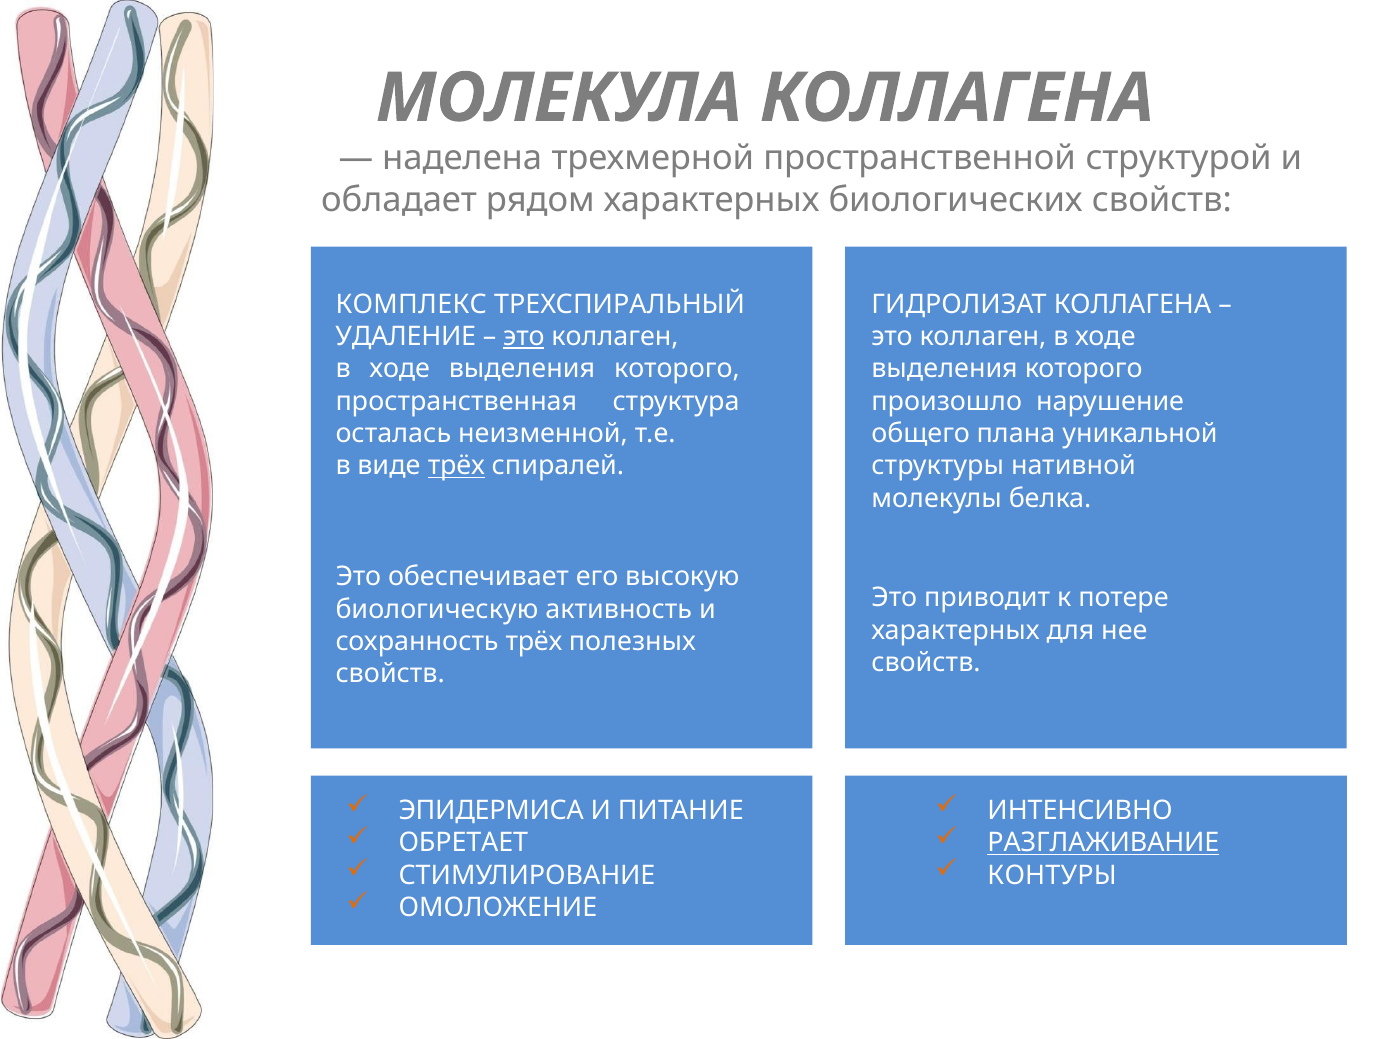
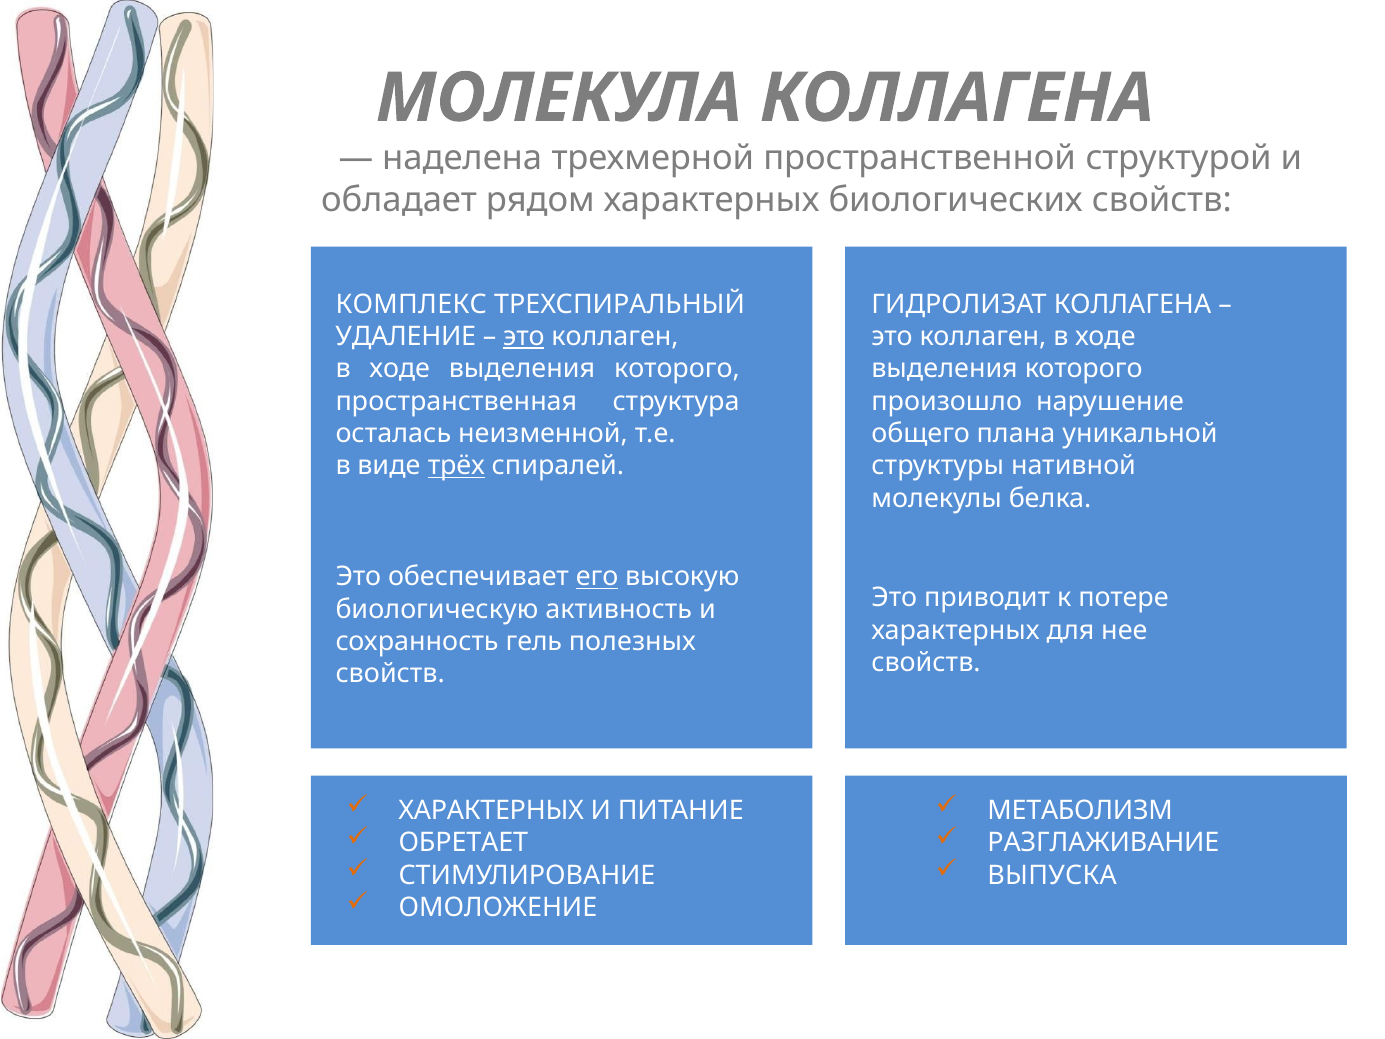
его underline: none -> present
сохранность трёх: трёх -> гель
ЭПИДЕРМИСА at (491, 810): ЭПИДЕРМИСА -> ХАРАКТЕРНЫХ
ИНТЕНСИВНО: ИНТЕНСИВНО -> МЕТАБОЛИЗМ
РАЗГЛАЖИВАНИЕ underline: present -> none
КОНТУРЫ: КОНТУРЫ -> ВЫПУСКА
